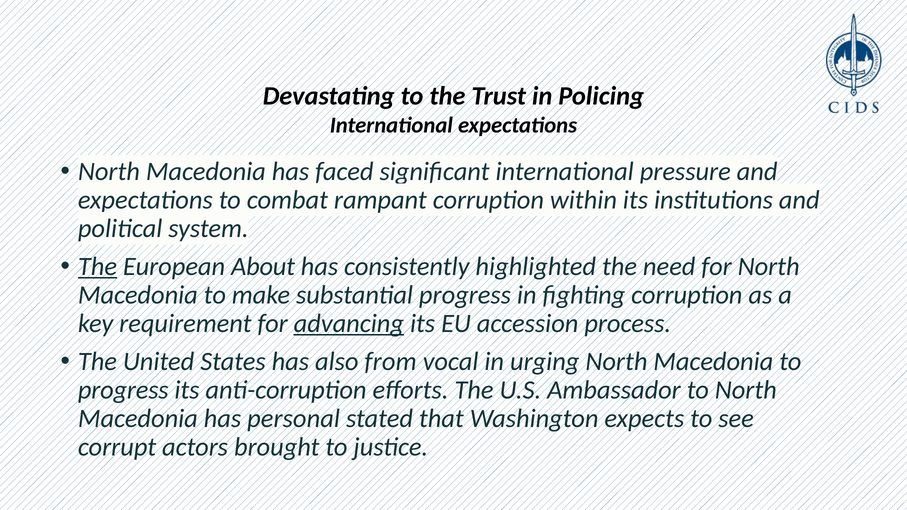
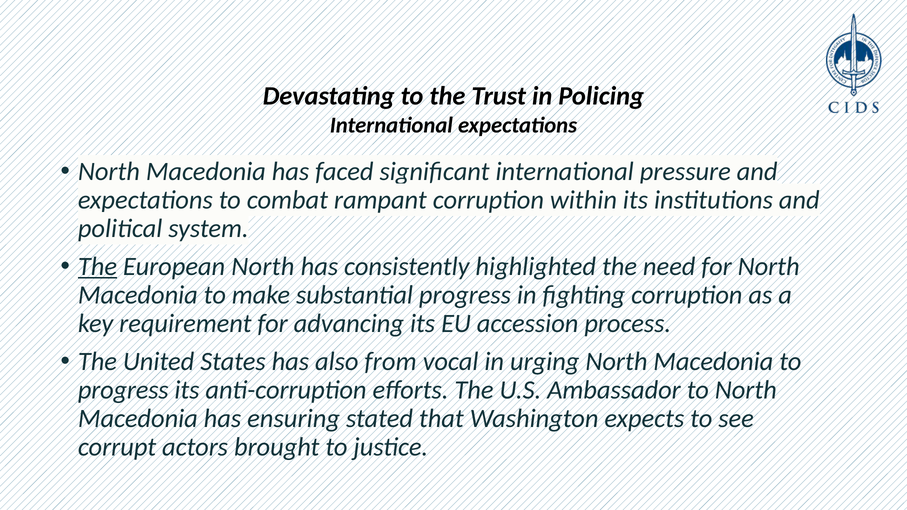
European About: About -> North
advancing underline: present -> none
personal: personal -> ensuring
